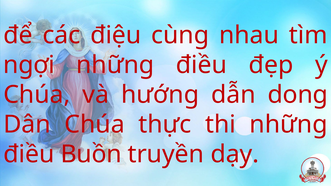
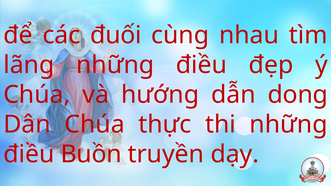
điệu: điệu -> đuối
ngợi: ngợi -> lãng
